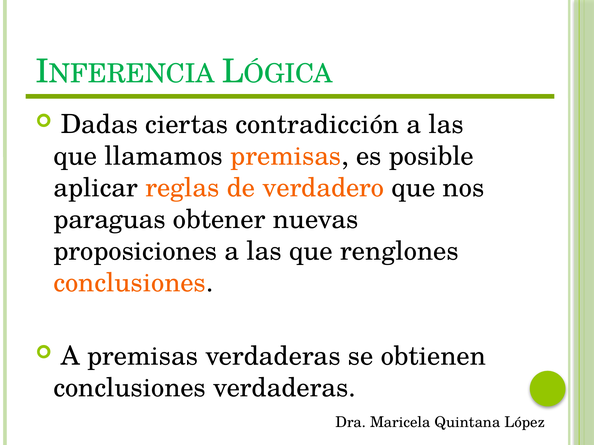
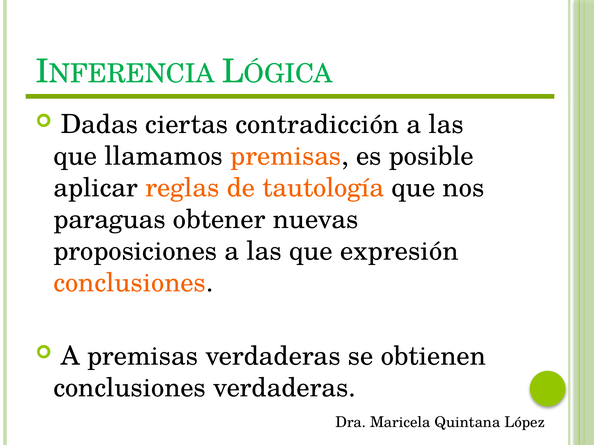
verdadero: verdadero -> tautología
renglones: renglones -> expresión
